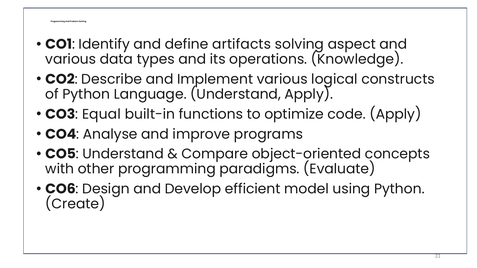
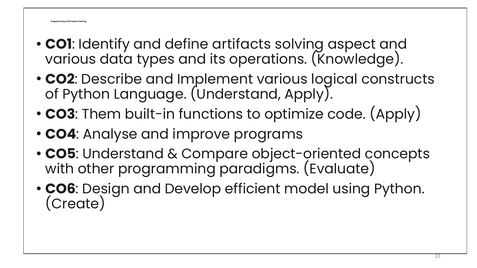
Equal: Equal -> Them
